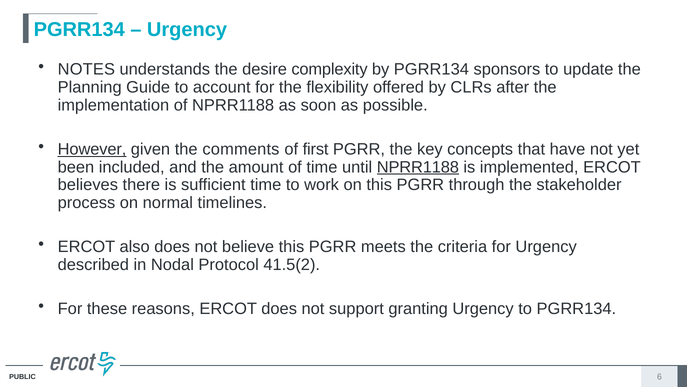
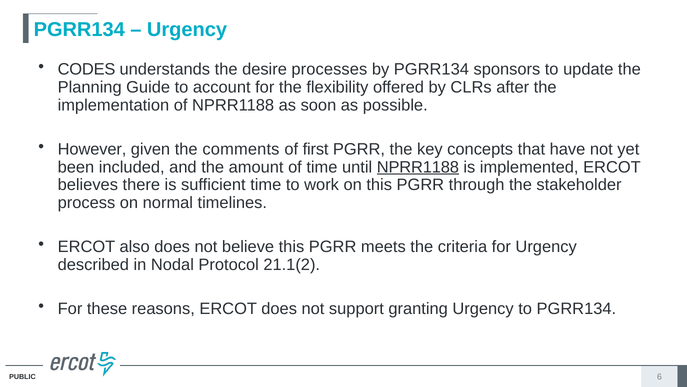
NOTES: NOTES -> CODES
complexity: complexity -> processes
However underline: present -> none
41.5(2: 41.5(2 -> 21.1(2
